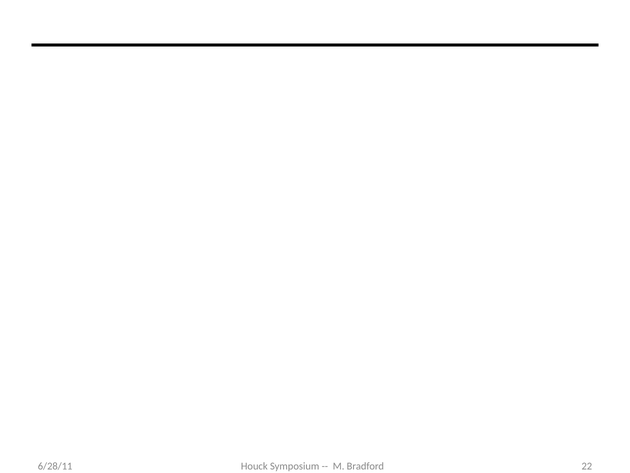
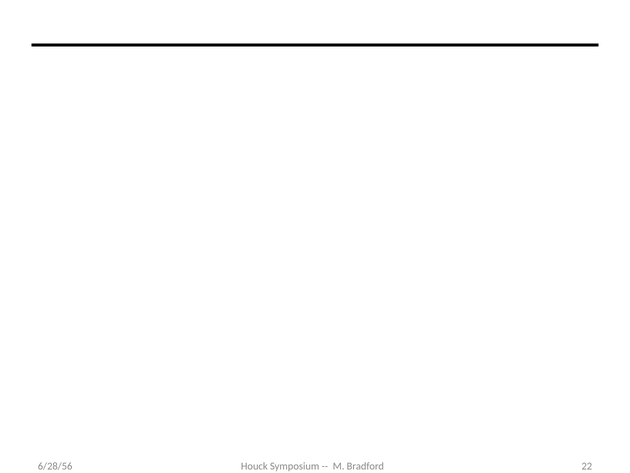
6/28/11: 6/28/11 -> 6/28/56
